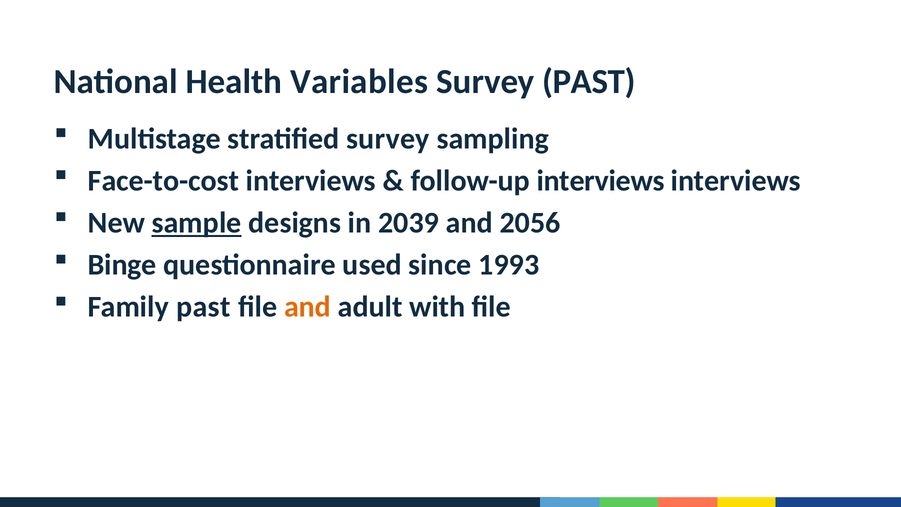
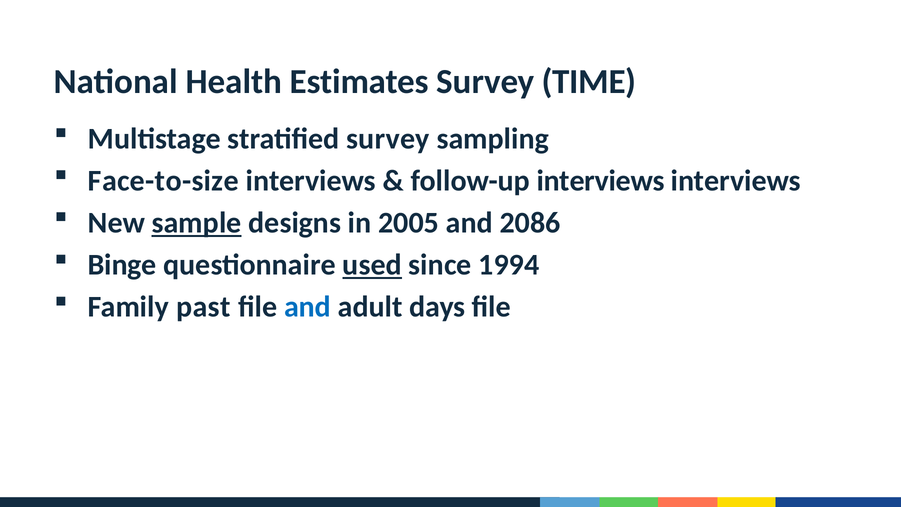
Variables: Variables -> Estimates
Survey PAST: PAST -> TIME
Face-to-cost: Face-to-cost -> Face-to-size
2039: 2039 -> 2005
2056: 2056 -> 2086
used underline: none -> present
1993: 1993 -> 1994
and at (308, 307) colour: orange -> blue
with: with -> days
